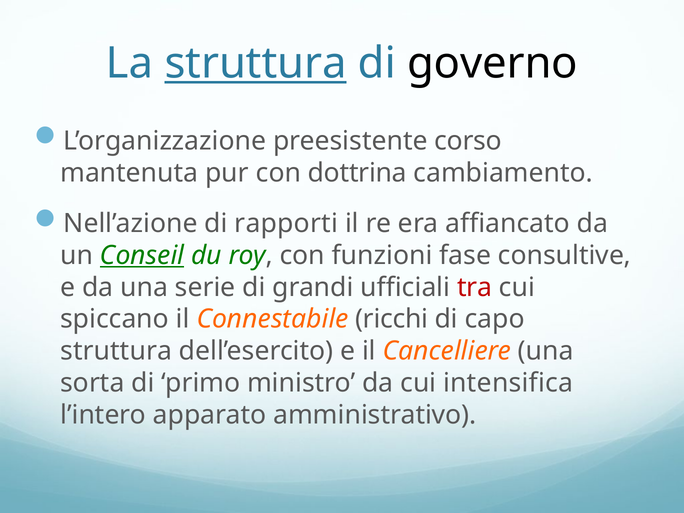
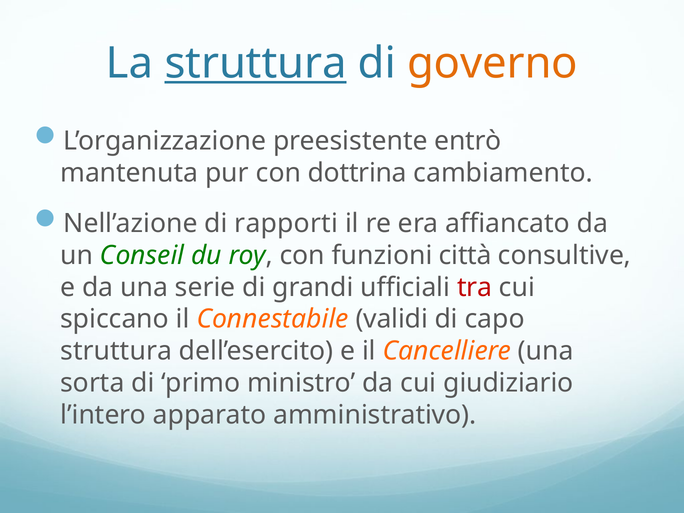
governo colour: black -> orange
corso: corso -> entrò
Conseil underline: present -> none
fase: fase -> città
ricchi: ricchi -> validi
intensifica: intensifica -> giudiziario
